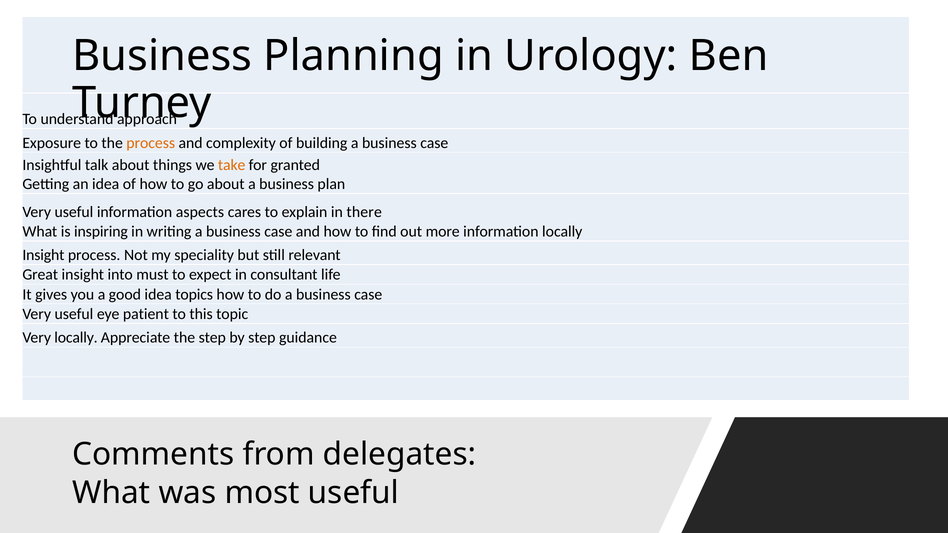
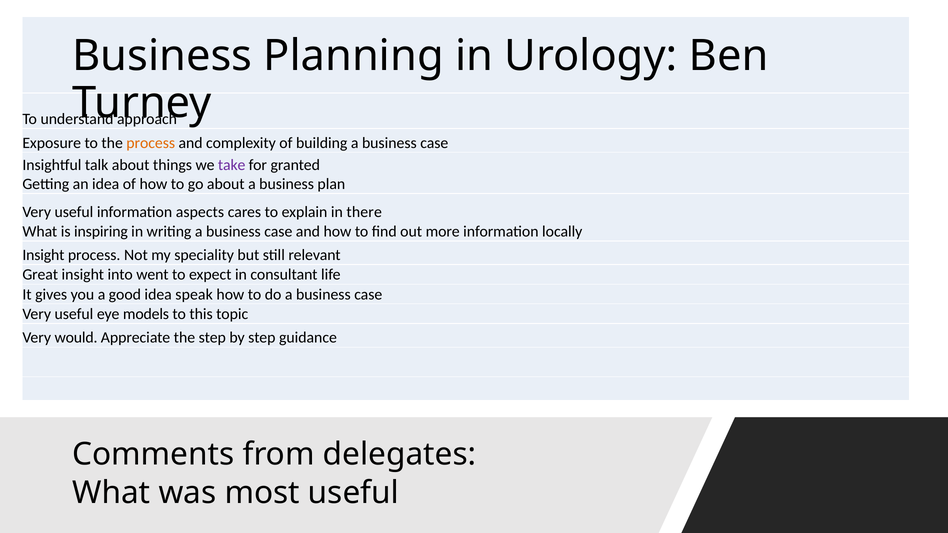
take colour: orange -> purple
must: must -> went
topics: topics -> speak
patient: patient -> models
Very locally: locally -> would
